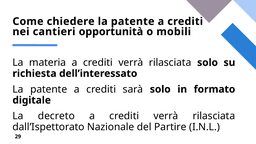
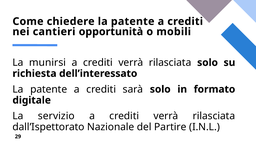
materia: materia -> munirsi
decreto: decreto -> servizio
